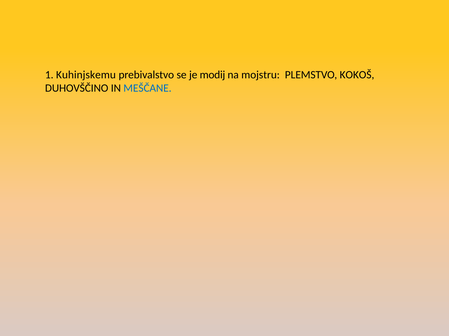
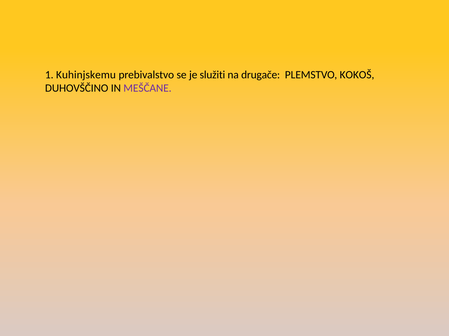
modij: modij -> služiti
mojstru: mojstru -> drugače
MEŠČANE colour: blue -> purple
